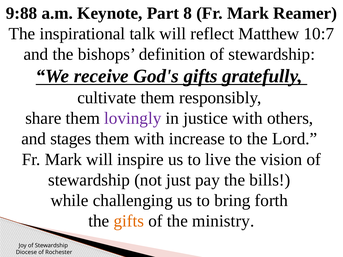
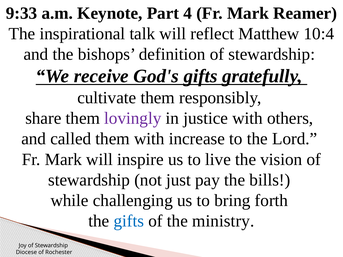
9:88: 9:88 -> 9:33
8: 8 -> 4
10:7: 10:7 -> 10:4
stages: stages -> called
gifts at (129, 221) colour: orange -> blue
